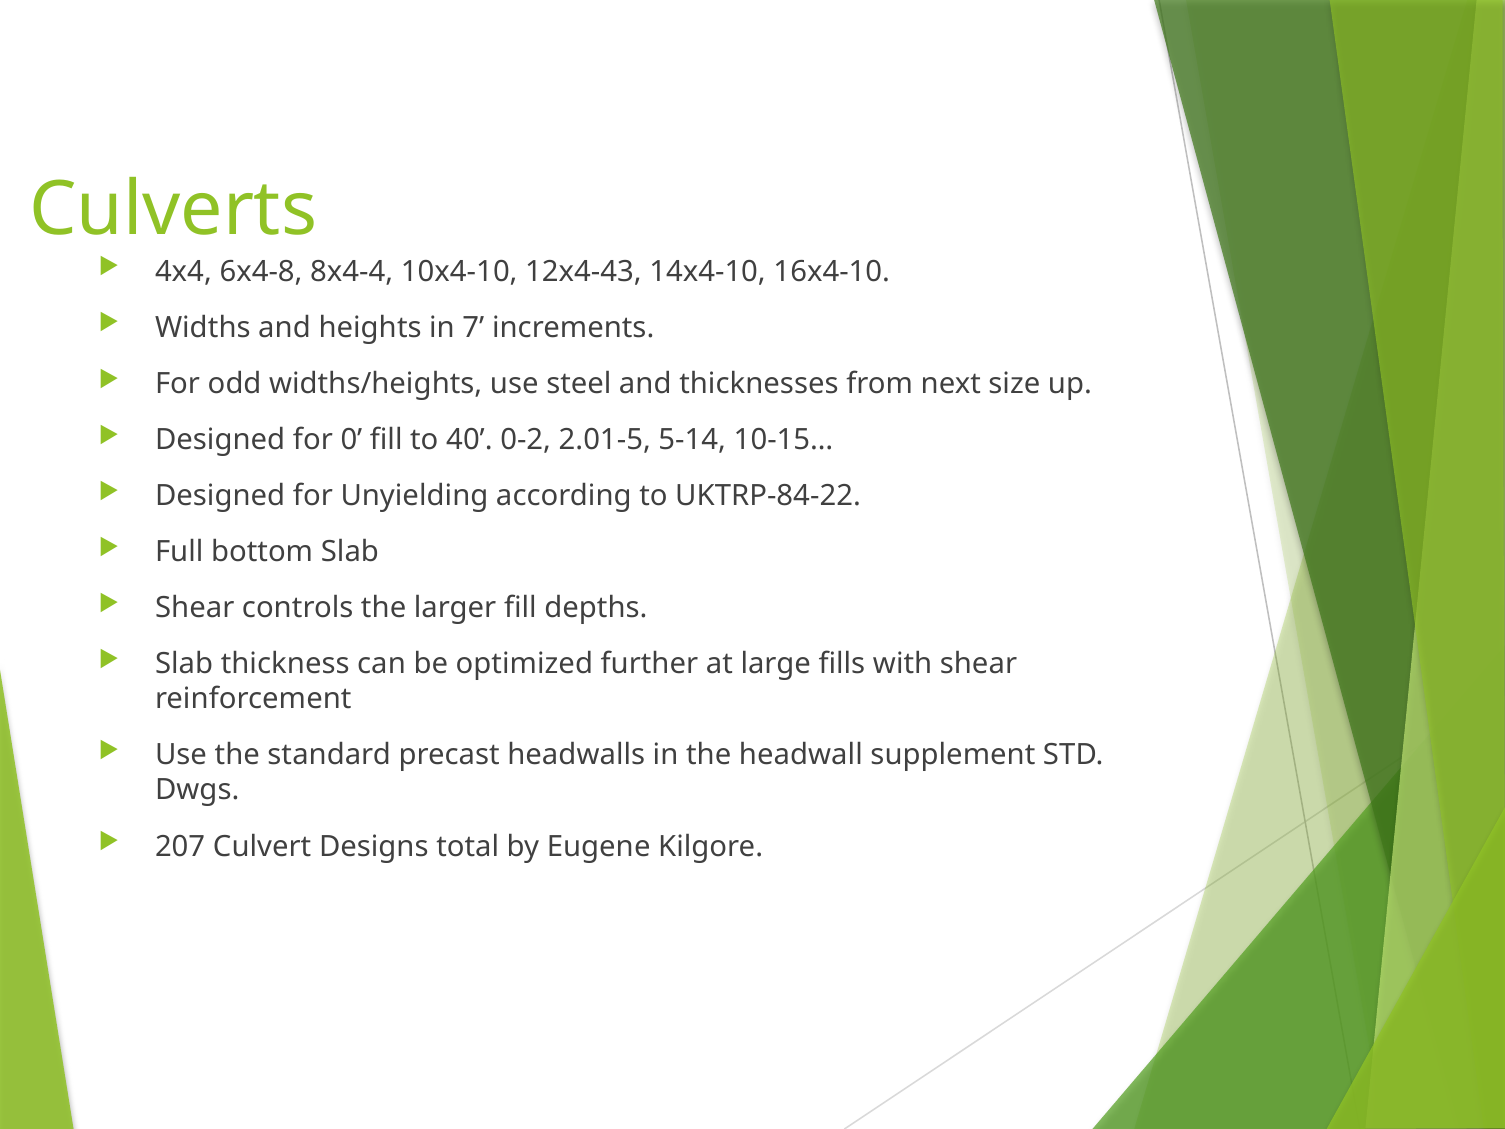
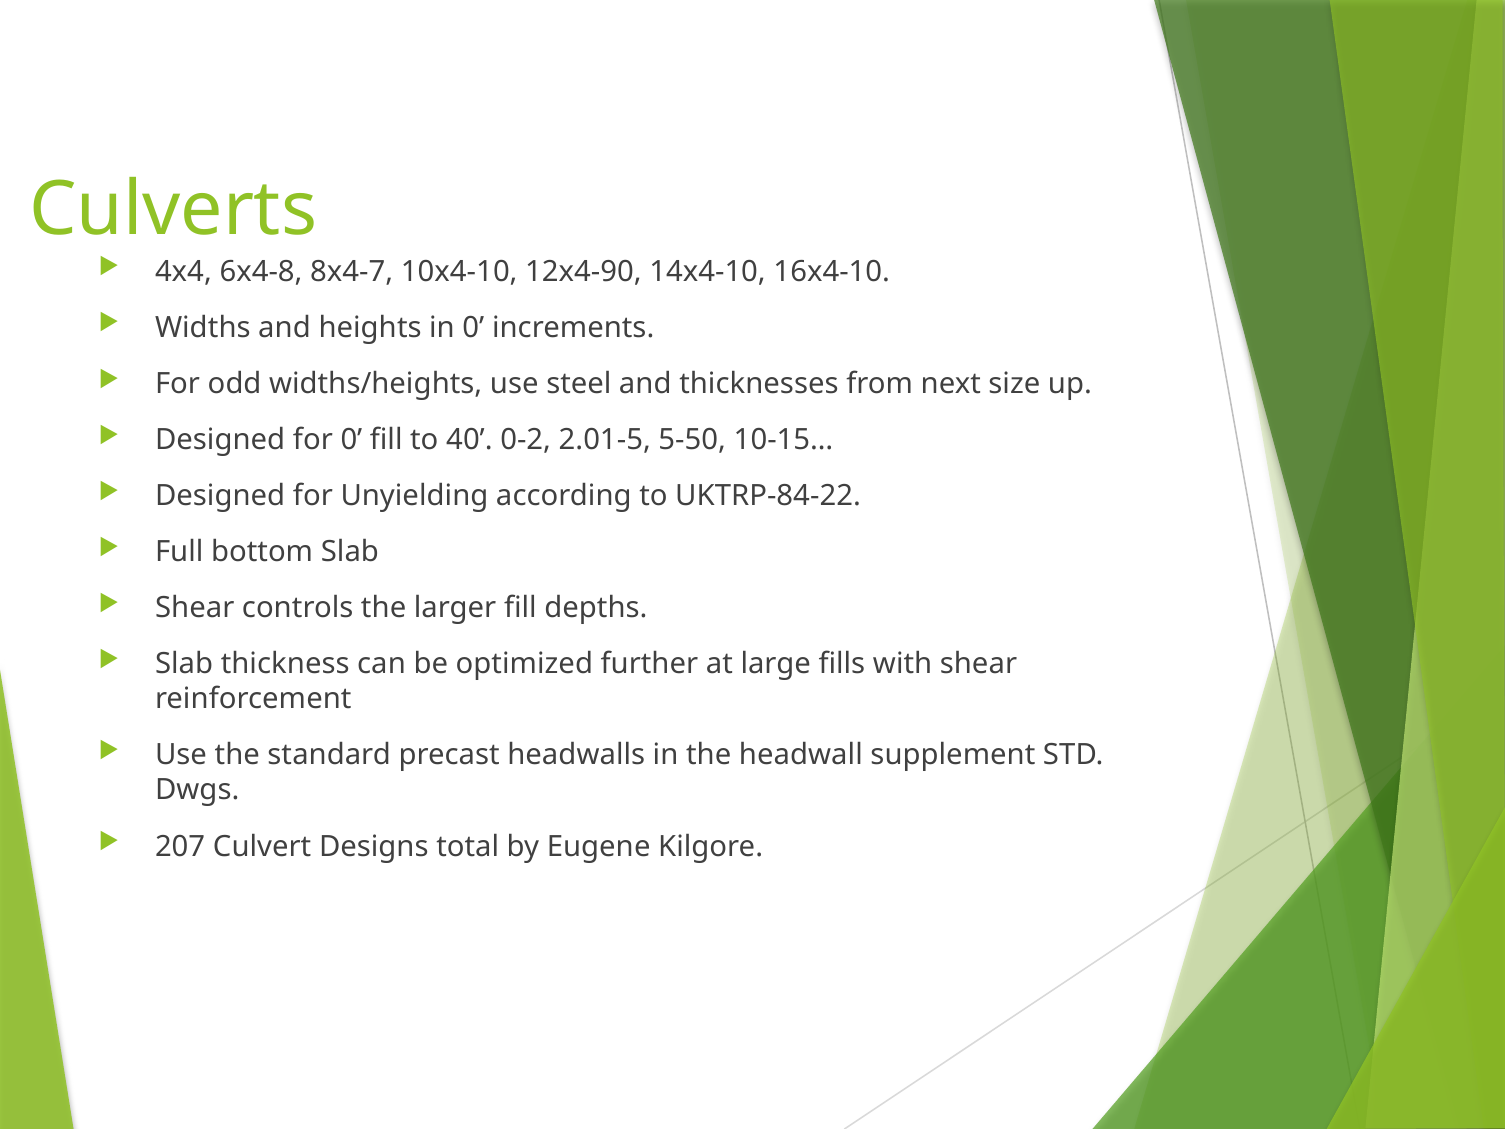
8x4-4: 8x4-4 -> 8x4-7
12x4-43: 12x4-43 -> 12x4-90
in 7: 7 -> 0
5-14: 5-14 -> 5-50
